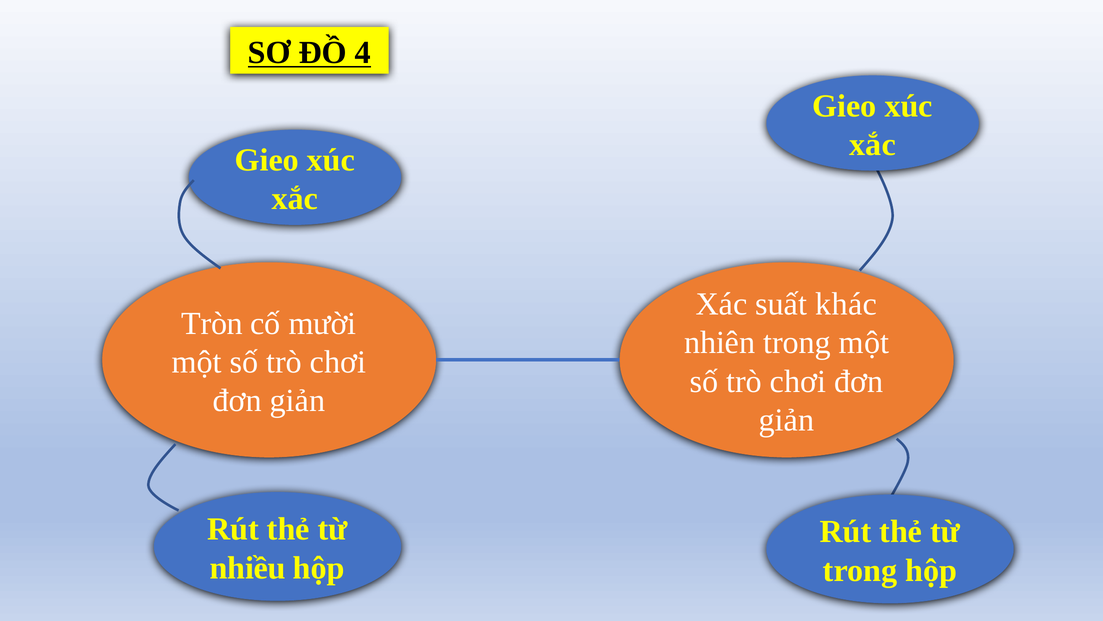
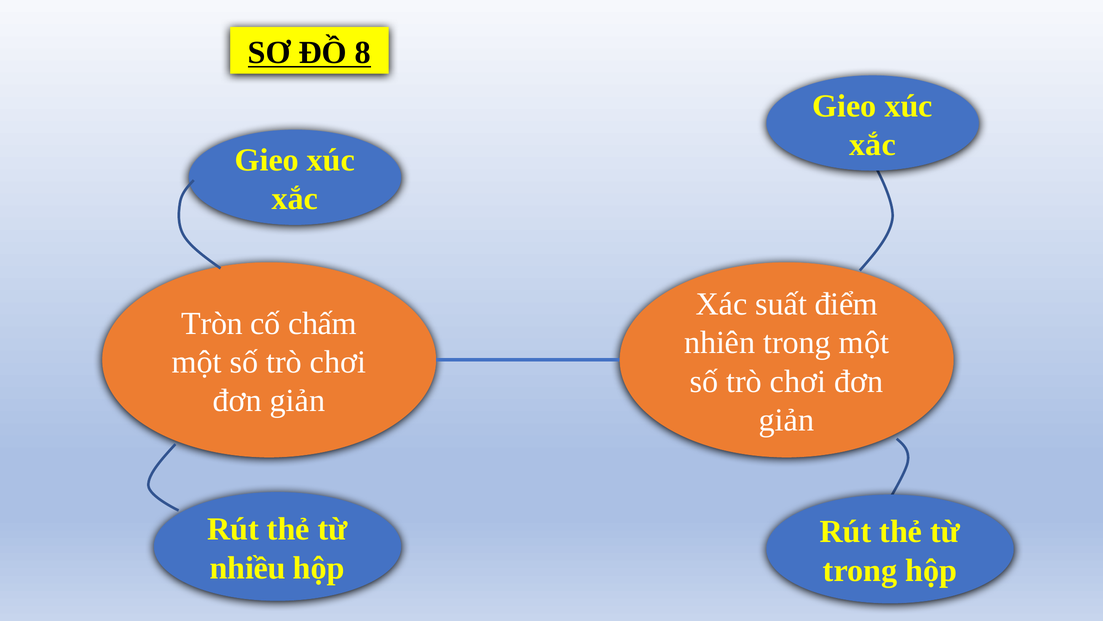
4: 4 -> 8
khác: khác -> điểm
mười: mười -> chấm
